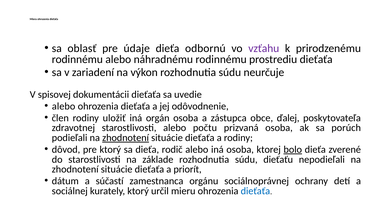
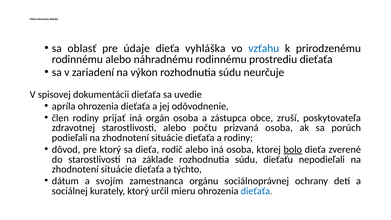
odbornú: odbornú -> vyhláška
vzťahu colour: purple -> blue
alebo at (64, 106): alebo -> apríla
uložiť: uložiť -> prijať
ďalej: ďalej -> zruší
zhodnotení at (126, 138) underline: present -> none
priorít: priorít -> týchto
súčastí: súčastí -> svojím
